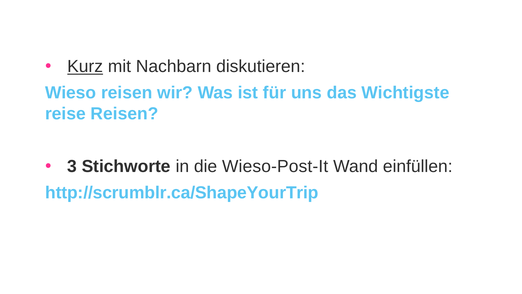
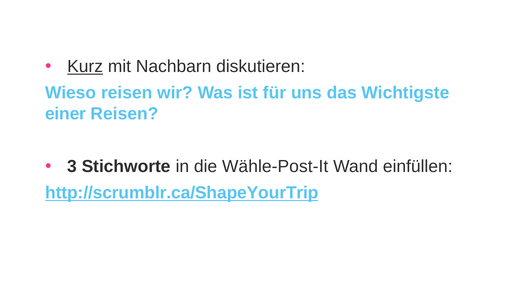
reise: reise -> einer
Wieso-Post-It: Wieso-Post-It -> Wähle-Post-It
http://scrumblr.ca/ShapeYourTrip underline: none -> present
